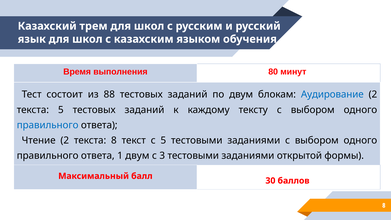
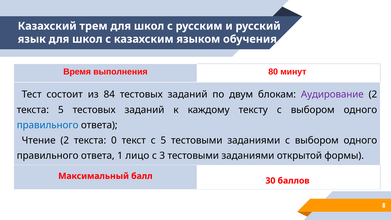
88: 88 -> 84
Аудирование colour: blue -> purple
текста 8: 8 -> 0
1 двум: двум -> лицо
